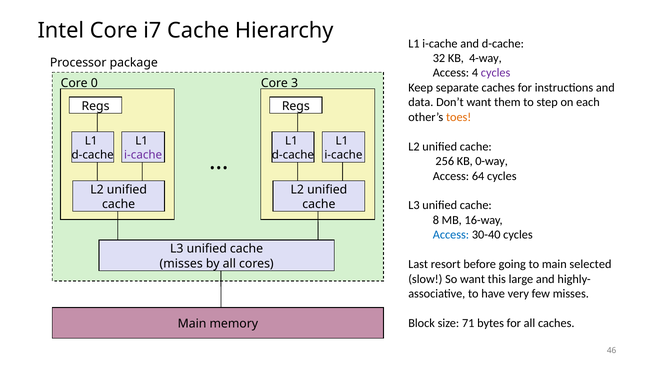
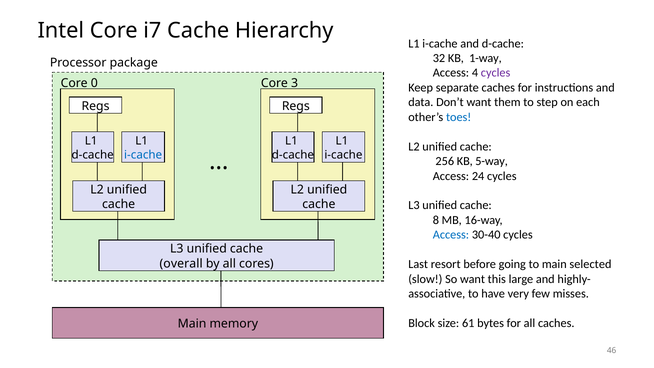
4-way: 4-way -> 1-way
toes colour: orange -> blue
i-cache at (143, 155) colour: purple -> blue
0-way: 0-way -> 5-way
64: 64 -> 24
misses at (181, 264): misses -> overall
71: 71 -> 61
